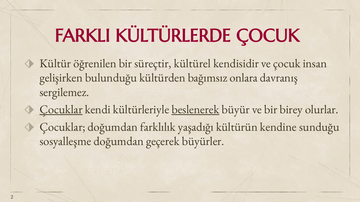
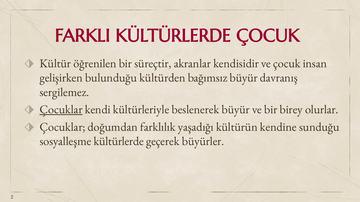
kültürel: kültürel -> akranlar
bağımsız onlara: onlara -> büyür
beslenerek underline: present -> none
sosyalleşme doğumdan: doğumdan -> kültürlerde
